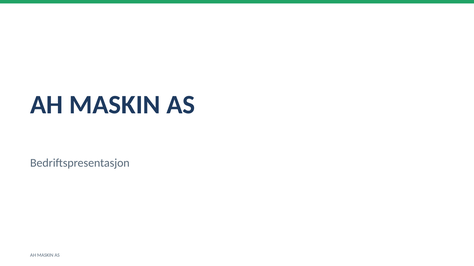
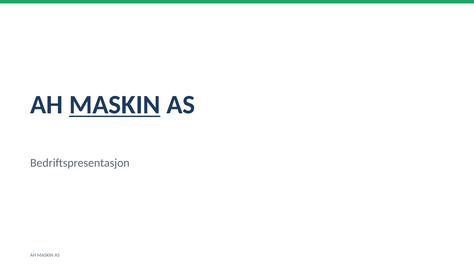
MASKIN at (115, 105) underline: none -> present
